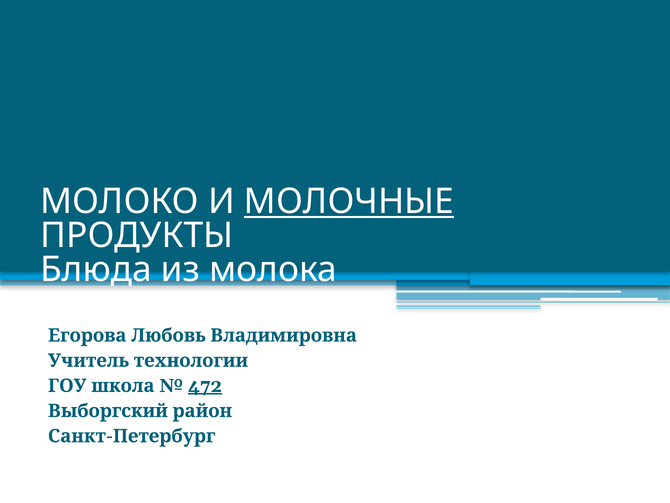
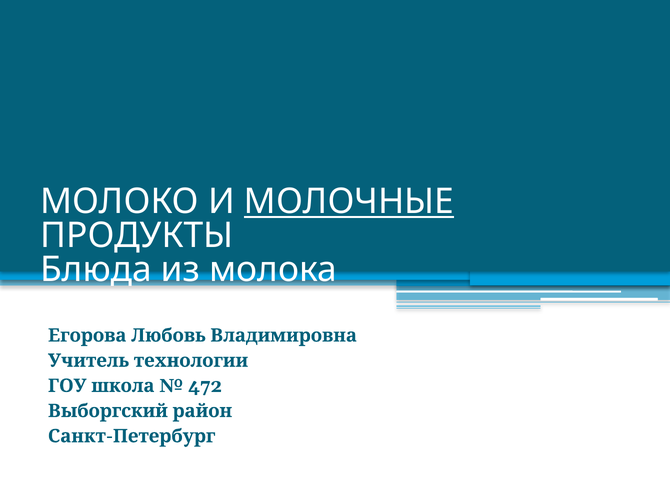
472 underline: present -> none
